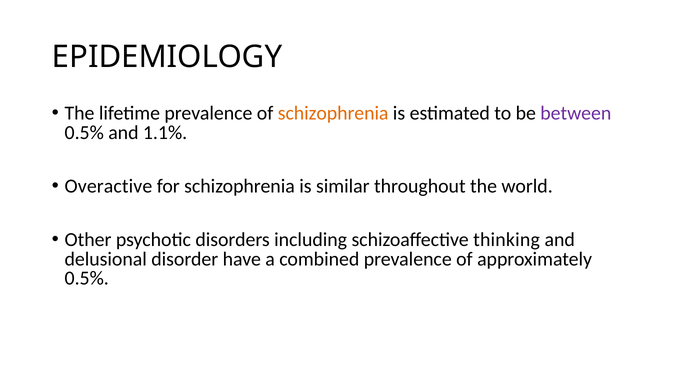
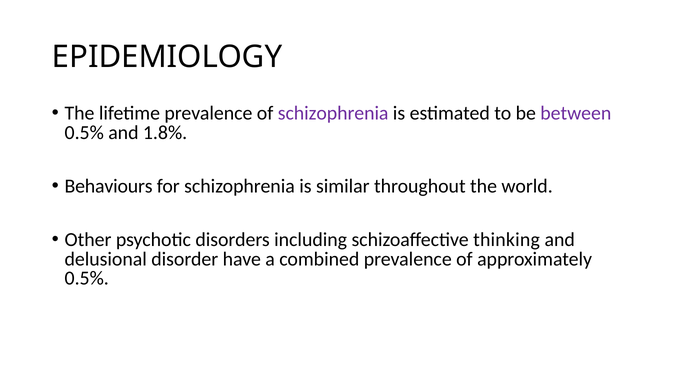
schizophrenia at (333, 113) colour: orange -> purple
1.1%: 1.1% -> 1.8%
Overactive: Overactive -> Behaviours
